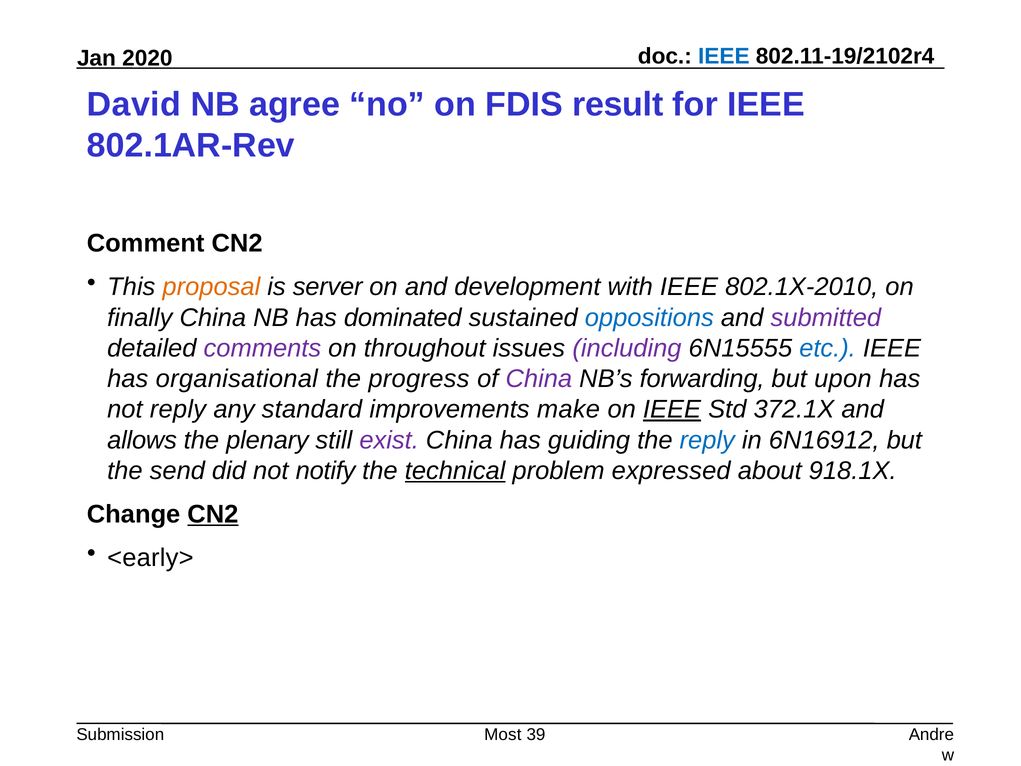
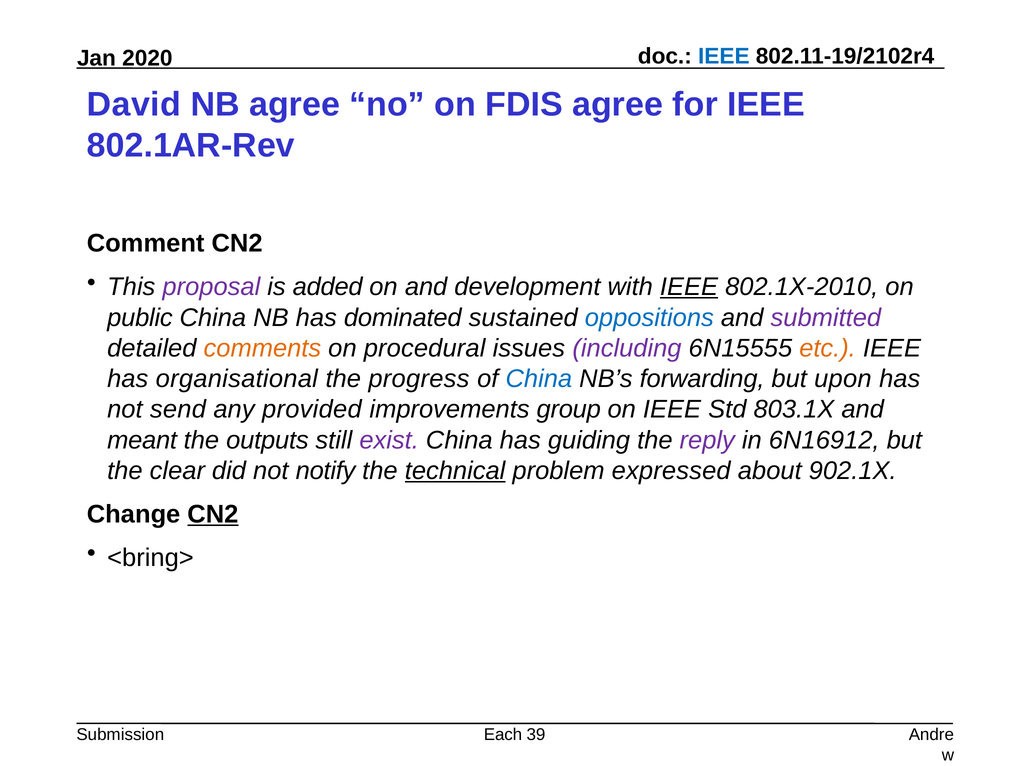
FDIS result: result -> agree
proposal colour: orange -> purple
server: server -> added
IEEE at (689, 287) underline: none -> present
finally: finally -> public
comments colour: purple -> orange
throughout: throughout -> procedural
etc colour: blue -> orange
China at (539, 379) colour: purple -> blue
not reply: reply -> send
standard: standard -> provided
make: make -> group
IEEE at (672, 409) underline: present -> none
372.1X: 372.1X -> 803.1X
allows: allows -> meant
plenary: plenary -> outputs
reply at (707, 440) colour: blue -> purple
send: send -> clear
918.1X: 918.1X -> 902.1X
<early>: <early> -> <bring>
Most: Most -> Each
